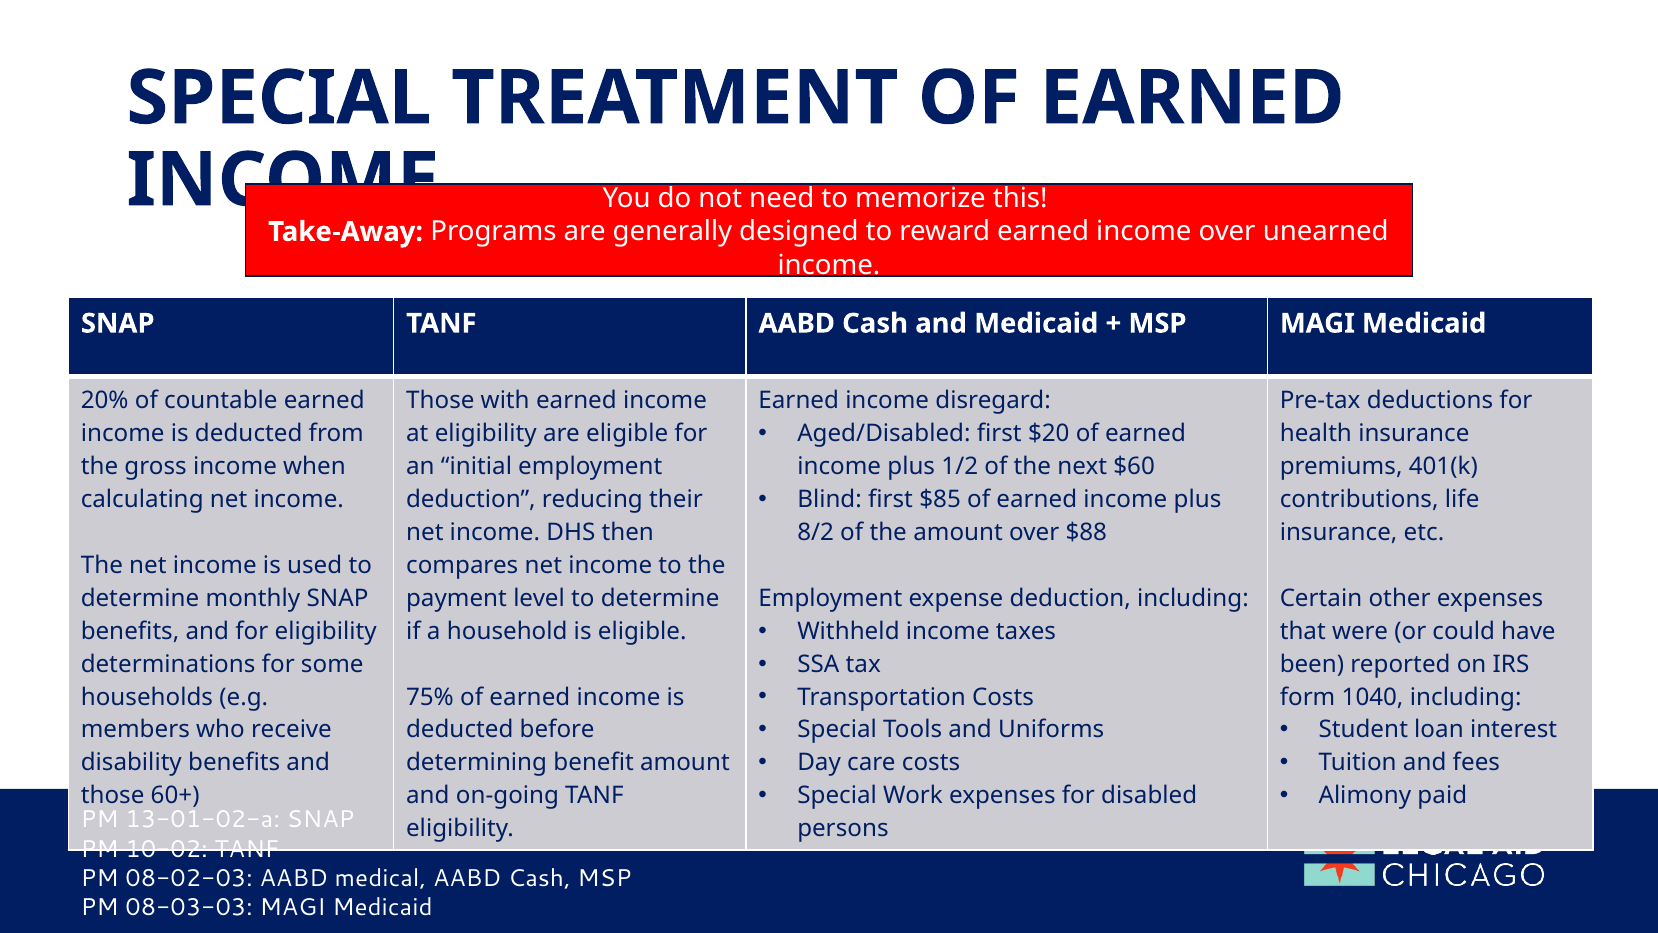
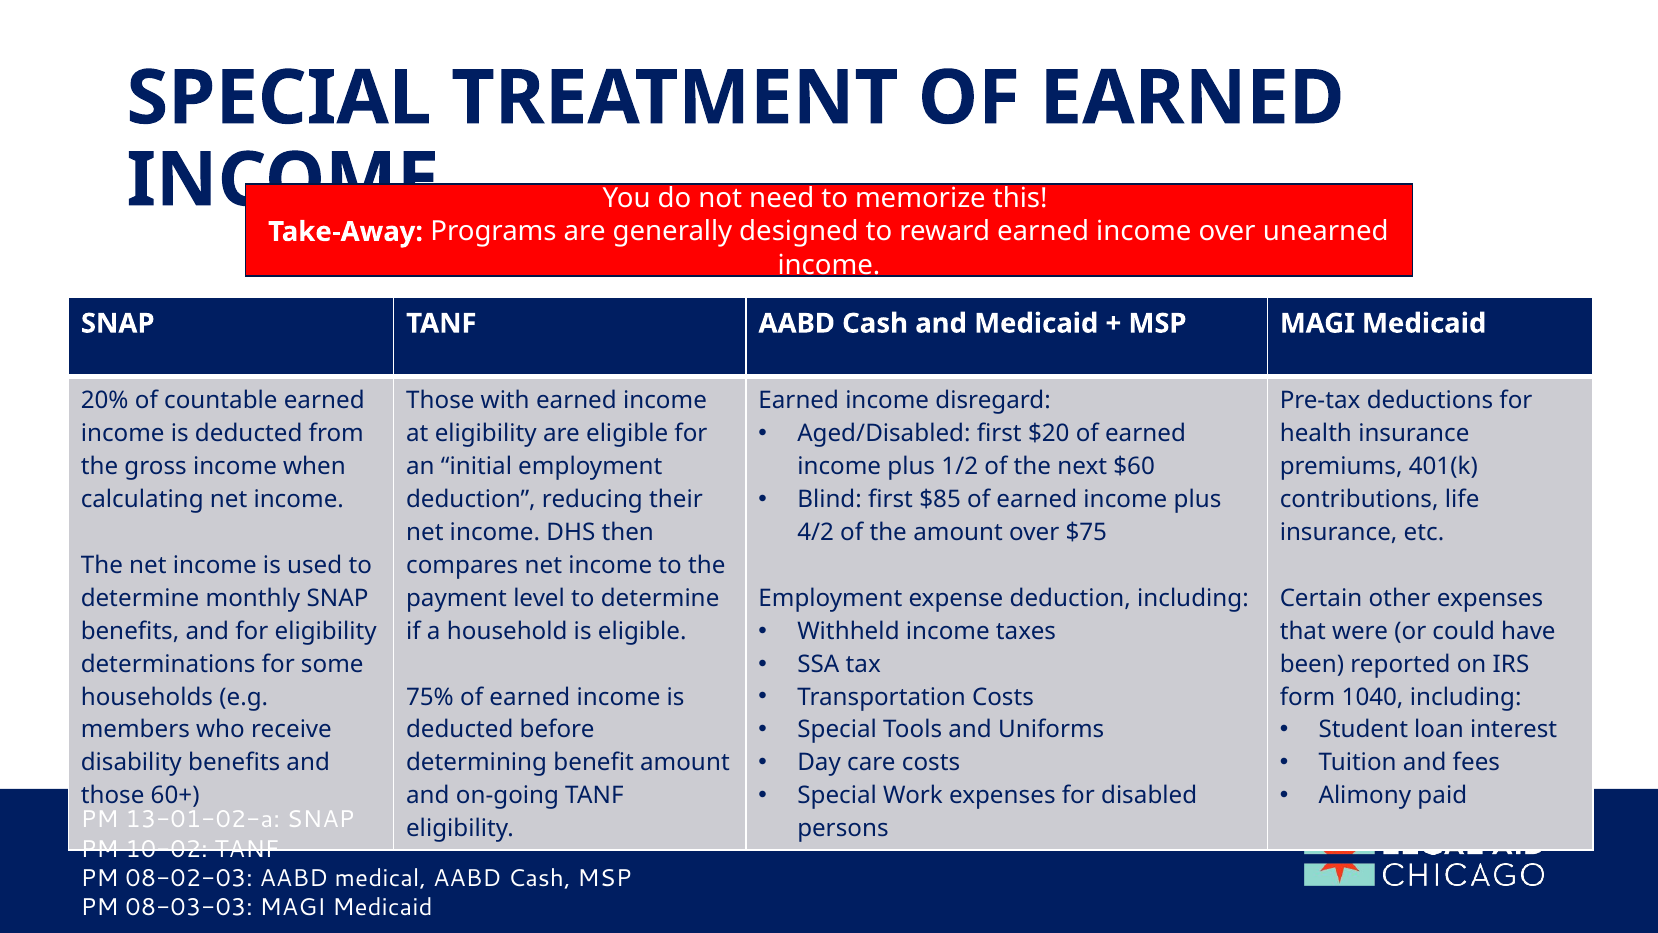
8/2: 8/2 -> 4/2
$88: $88 -> $75
